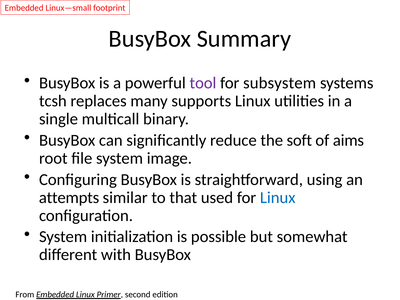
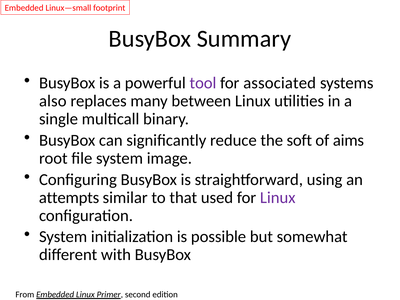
subsystem: subsystem -> associated
tcsh: tcsh -> also
supports: supports -> between
Linux at (278, 198) colour: blue -> purple
